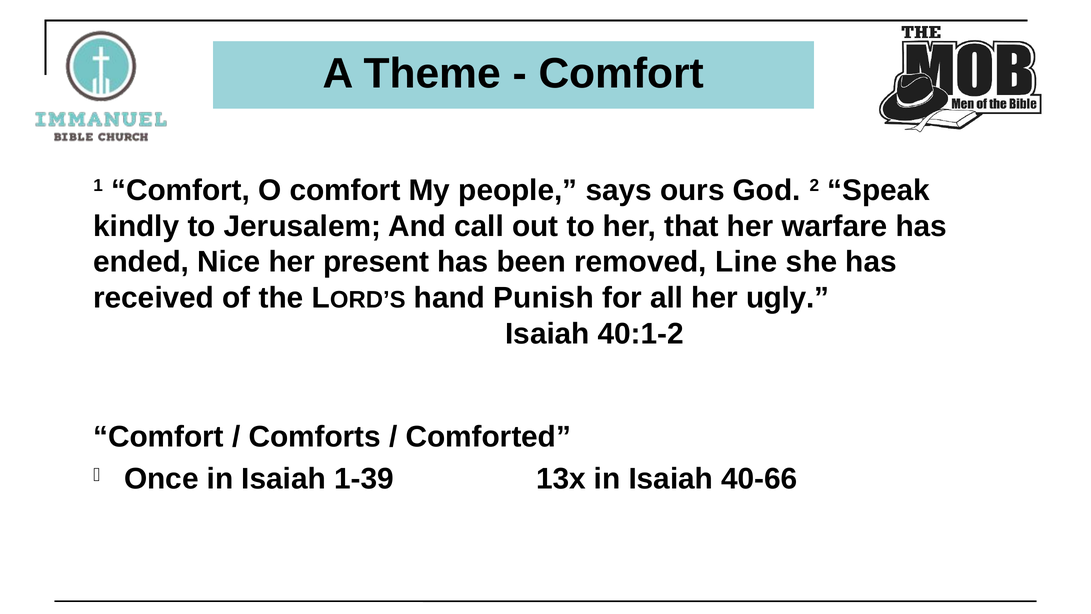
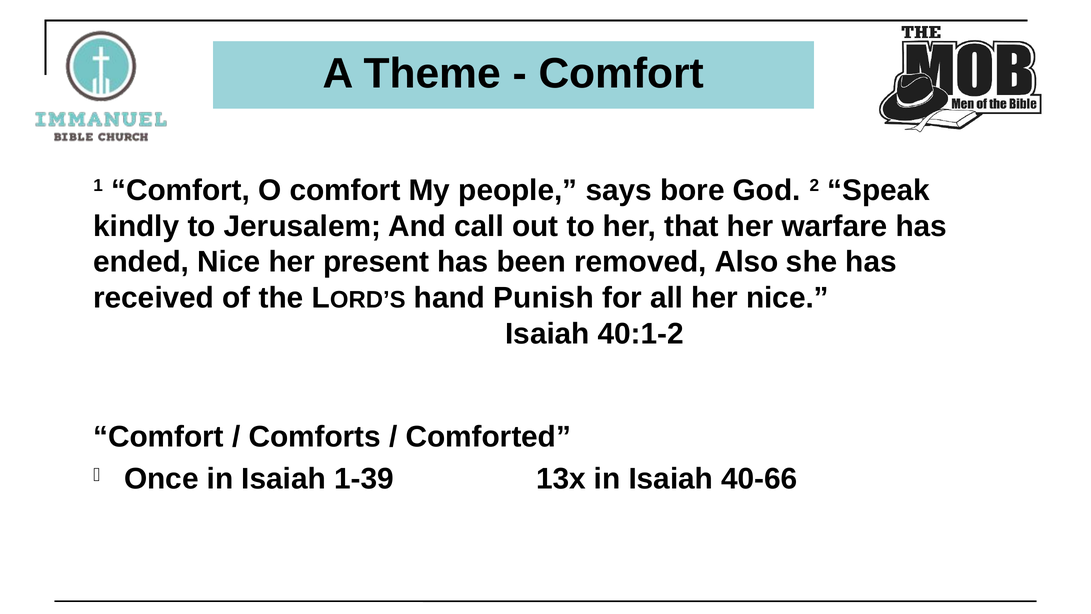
ours: ours -> bore
Line: Line -> Also
her ugly: ugly -> nice
